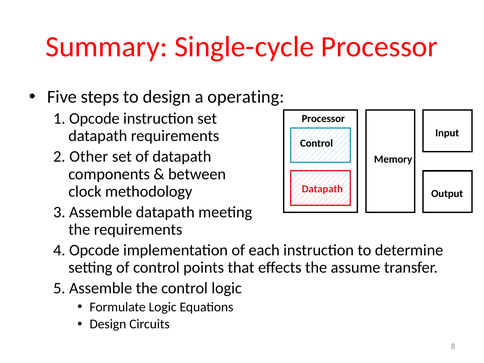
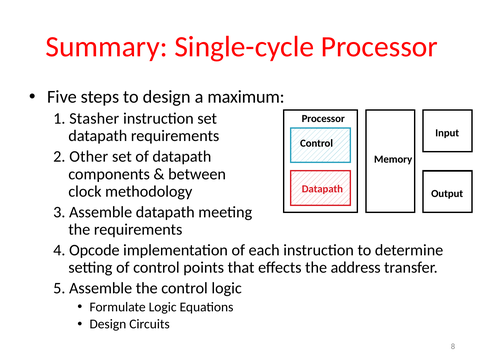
operating: operating -> maximum
1 Opcode: Opcode -> Stasher
assume: assume -> address
